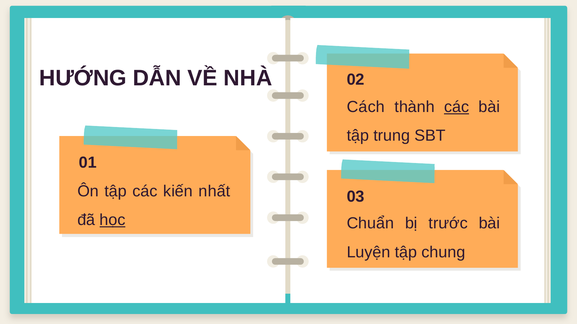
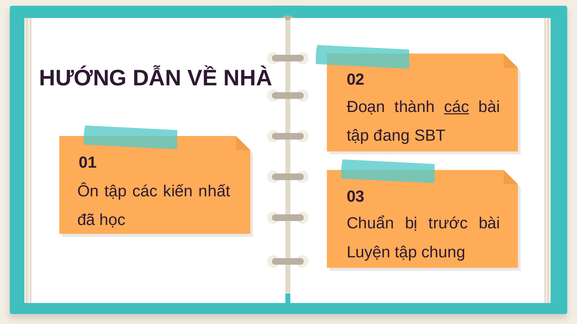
Cách: Cách -> Đoạn
trung: trung -> đang
học underline: present -> none
